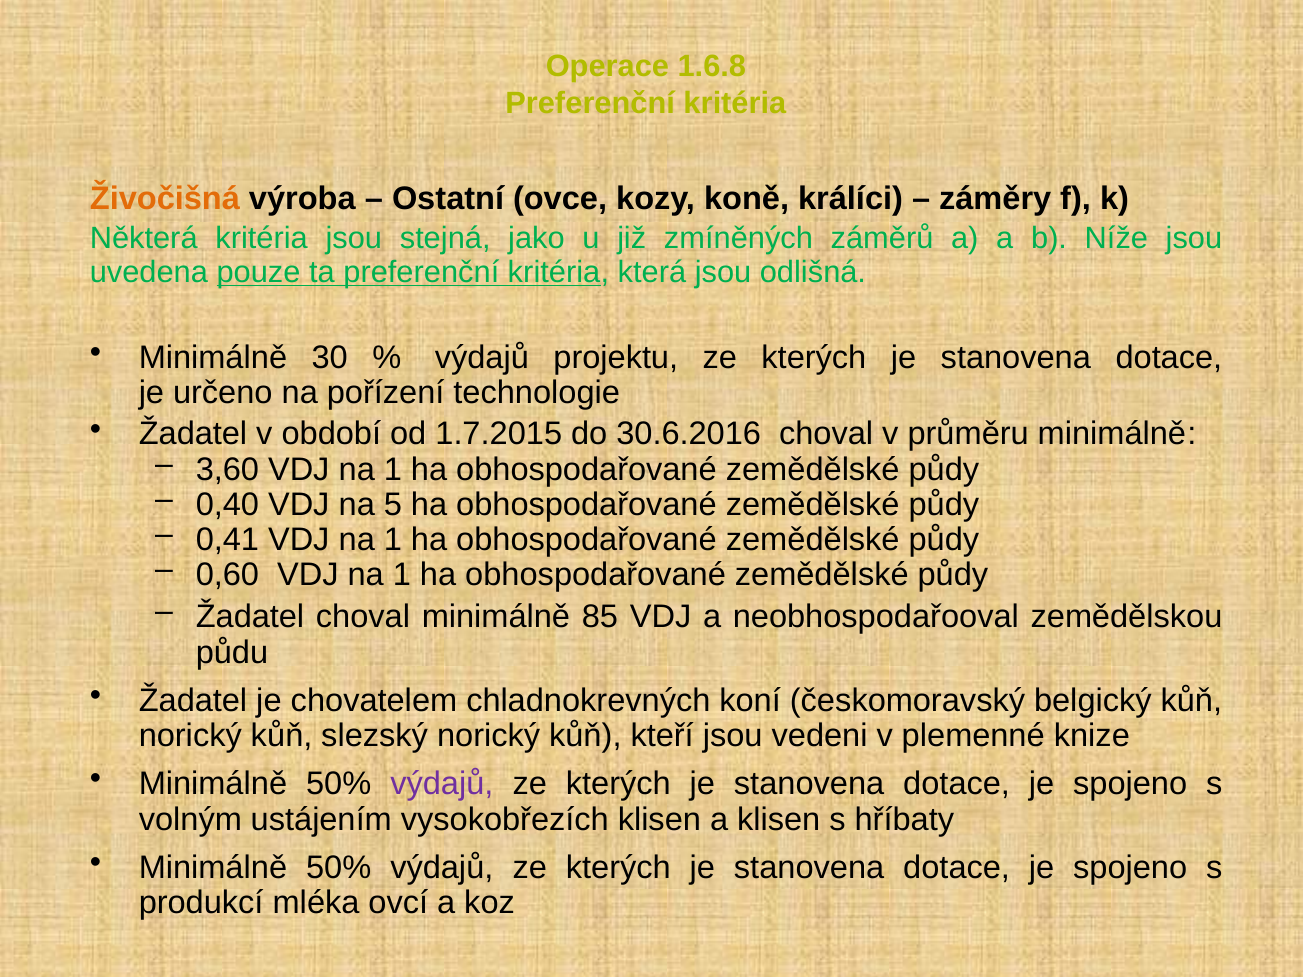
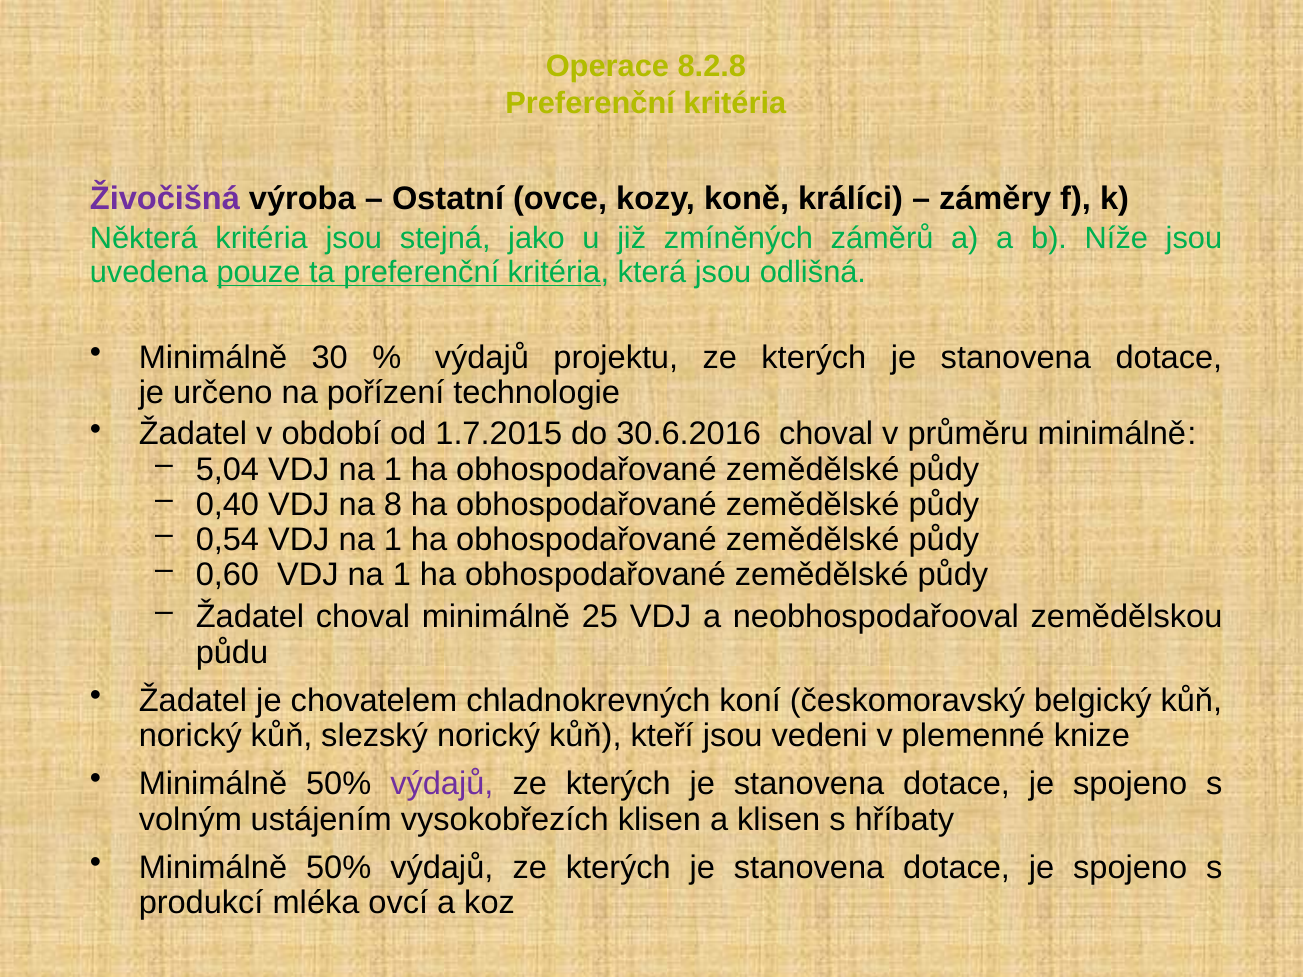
1.6.8: 1.6.8 -> 8.2.8
Živočišná colour: orange -> purple
3,60: 3,60 -> 5,04
5: 5 -> 8
0,41: 0,41 -> 0,54
85: 85 -> 25
